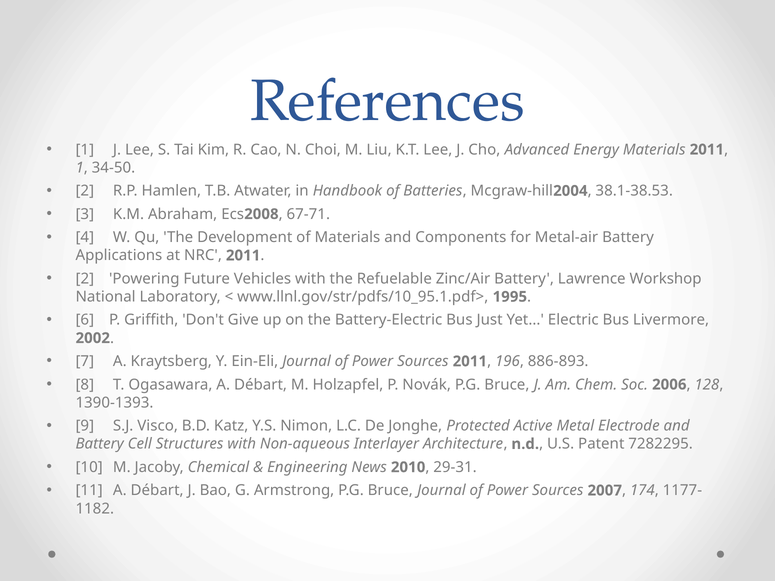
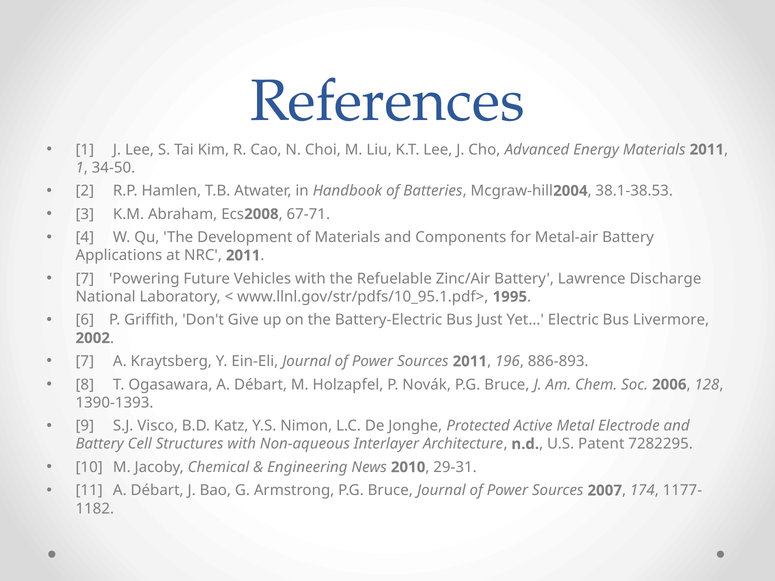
2 at (85, 279): 2 -> 7
Workshop: Workshop -> Discharge
